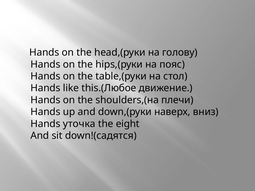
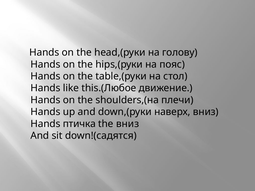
уточка: уточка -> птичка
the eight: eight -> вниз
